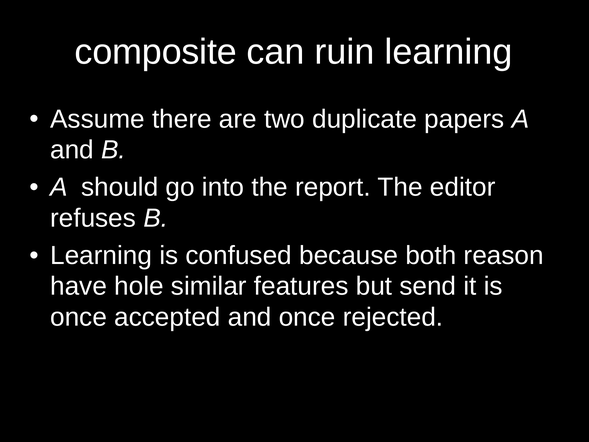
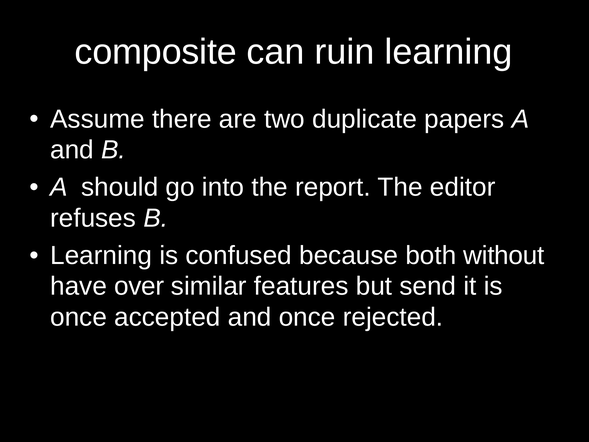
reason: reason -> without
hole: hole -> over
